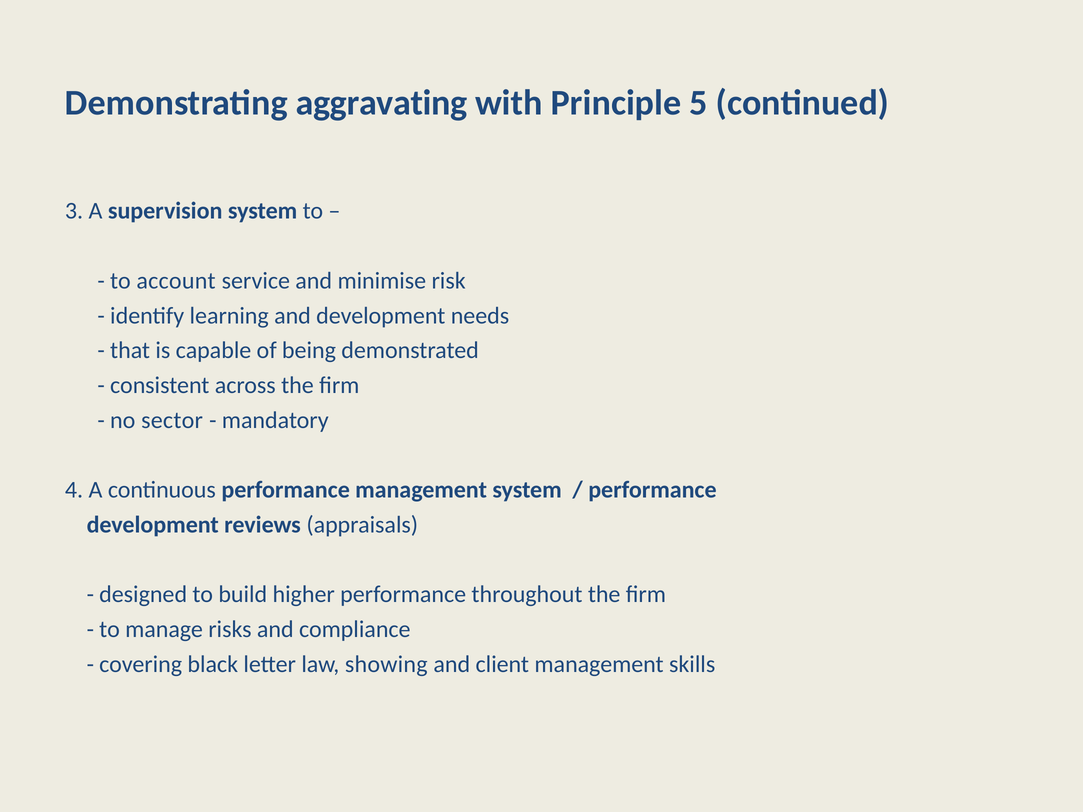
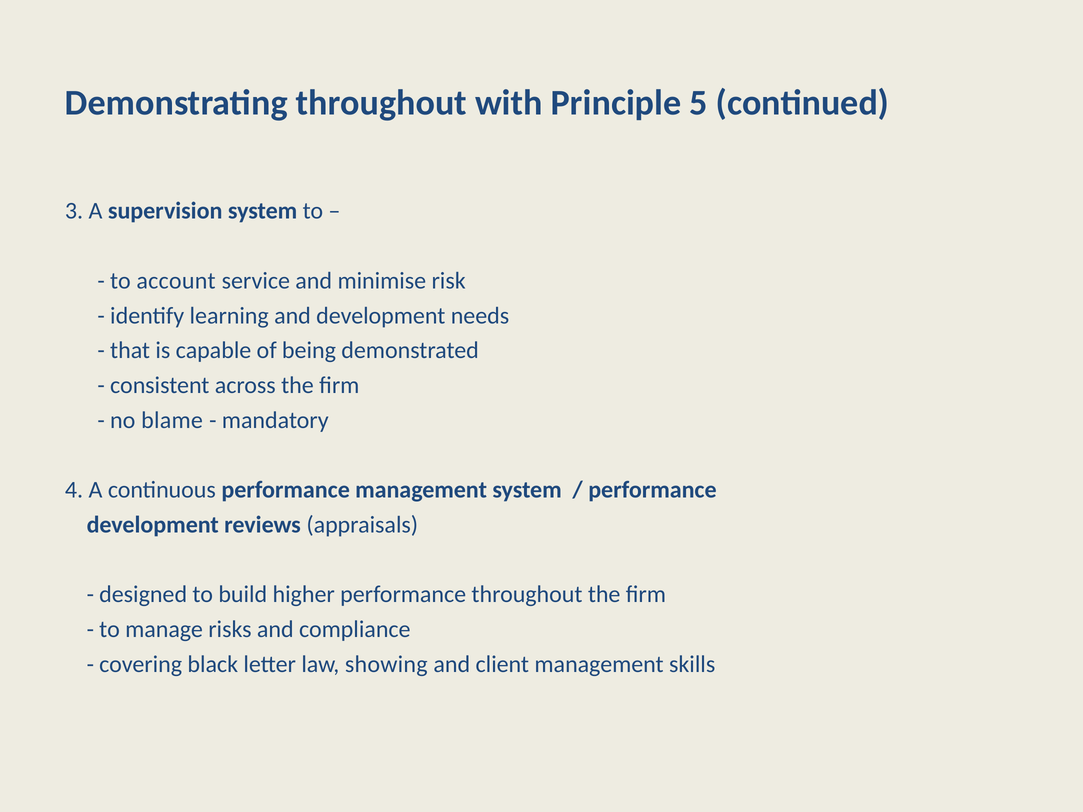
Demonstrating aggravating: aggravating -> throughout
sector: sector -> blame
